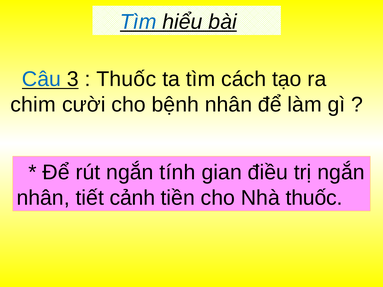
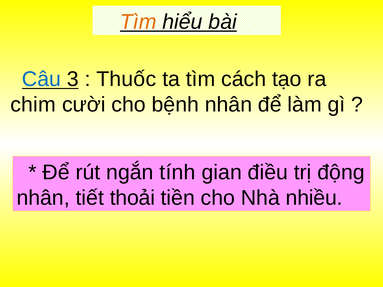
Tìm at (138, 22) colour: blue -> orange
trị ngắn: ngắn -> động
cảnh: cảnh -> thoải
Nhà thuốc: thuốc -> nhiều
